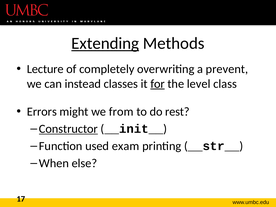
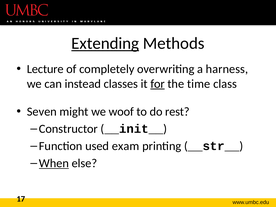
prevent: prevent -> harness
level: level -> time
Errors: Errors -> Seven
from: from -> woof
Constructor underline: present -> none
When underline: none -> present
